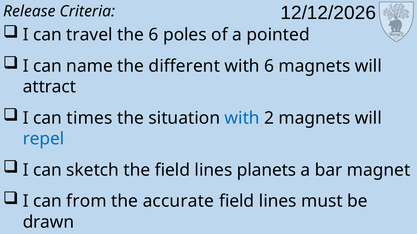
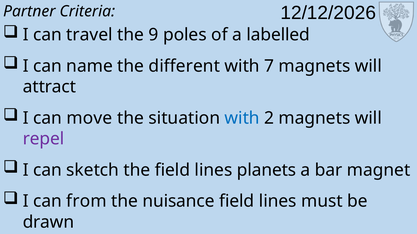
Release: Release -> Partner
the 6: 6 -> 9
pointed: pointed -> labelled
with 6: 6 -> 7
times: times -> move
repel colour: blue -> purple
accurate: accurate -> nuisance
